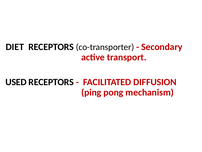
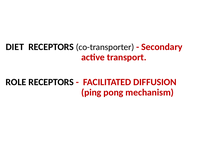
USED: USED -> ROLE
